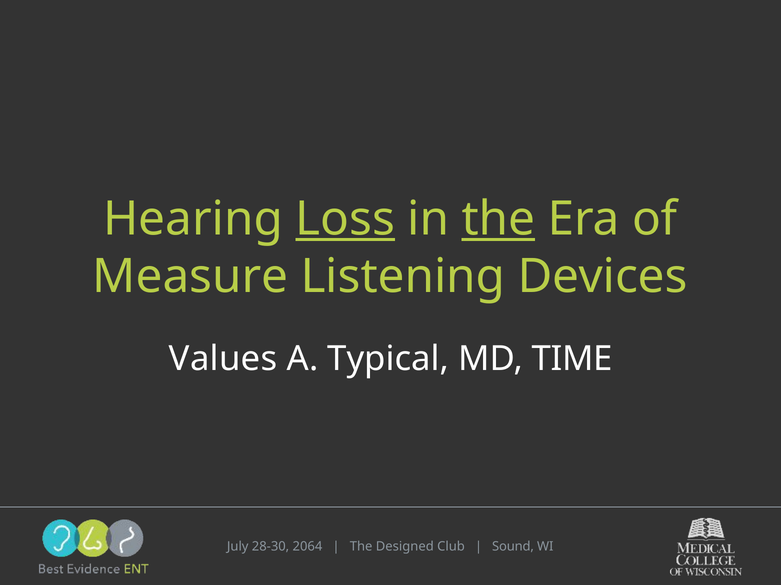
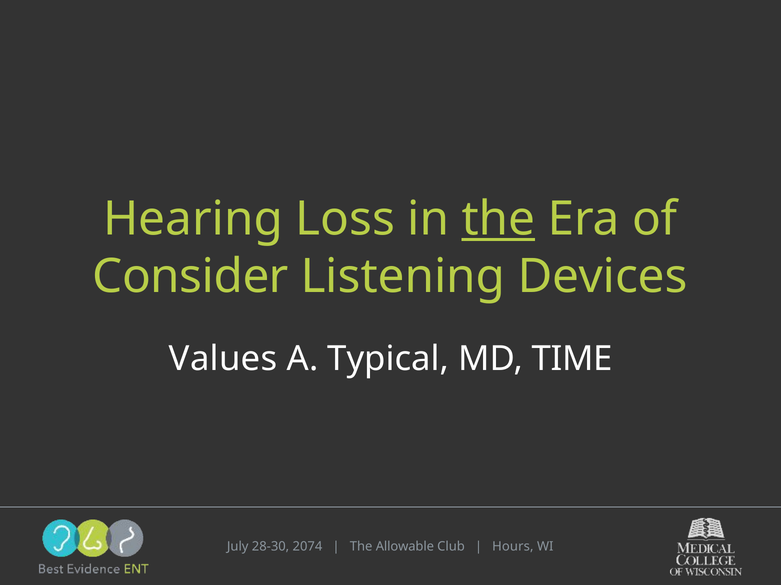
Loss underline: present -> none
Measure: Measure -> Consider
2064: 2064 -> 2074
Designed: Designed -> Allowable
Sound: Sound -> Hours
